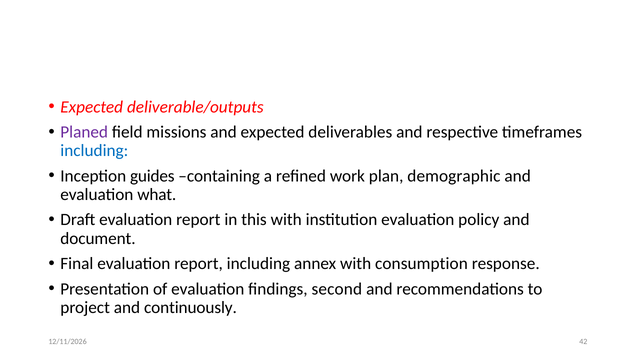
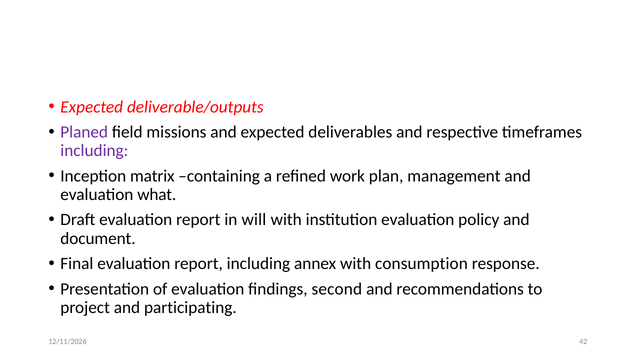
including at (94, 151) colour: blue -> purple
guides: guides -> matrix
demographic: demographic -> management
this: this -> will
continuously: continuously -> participating
